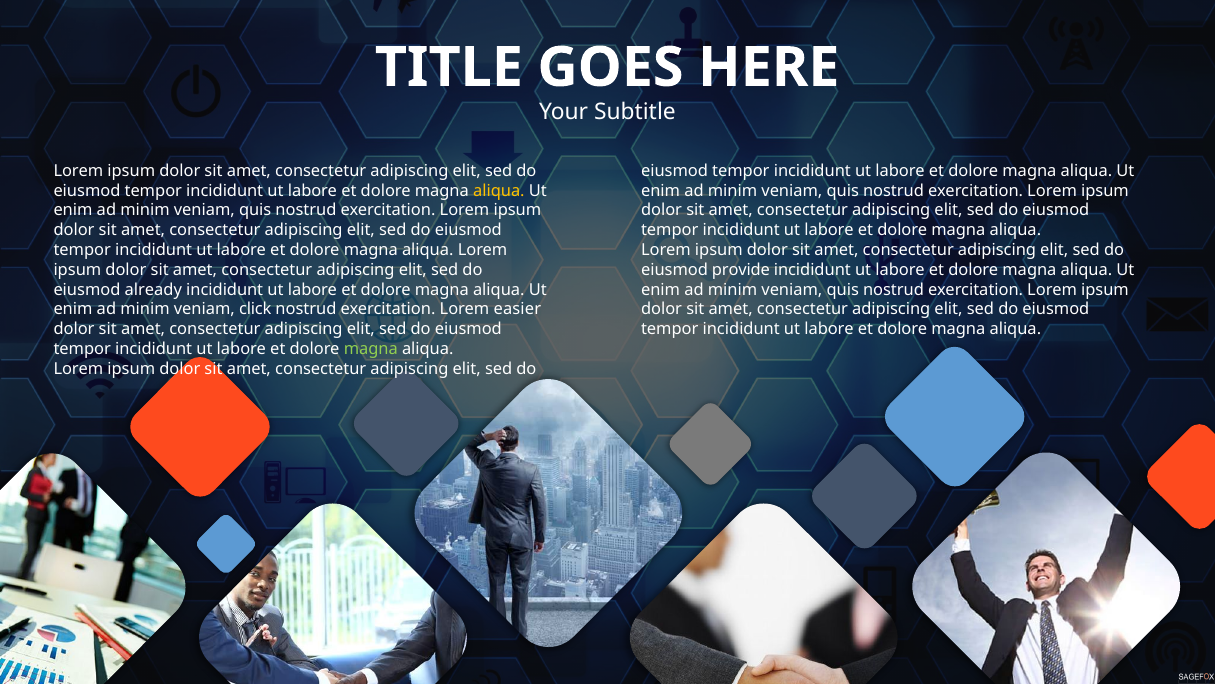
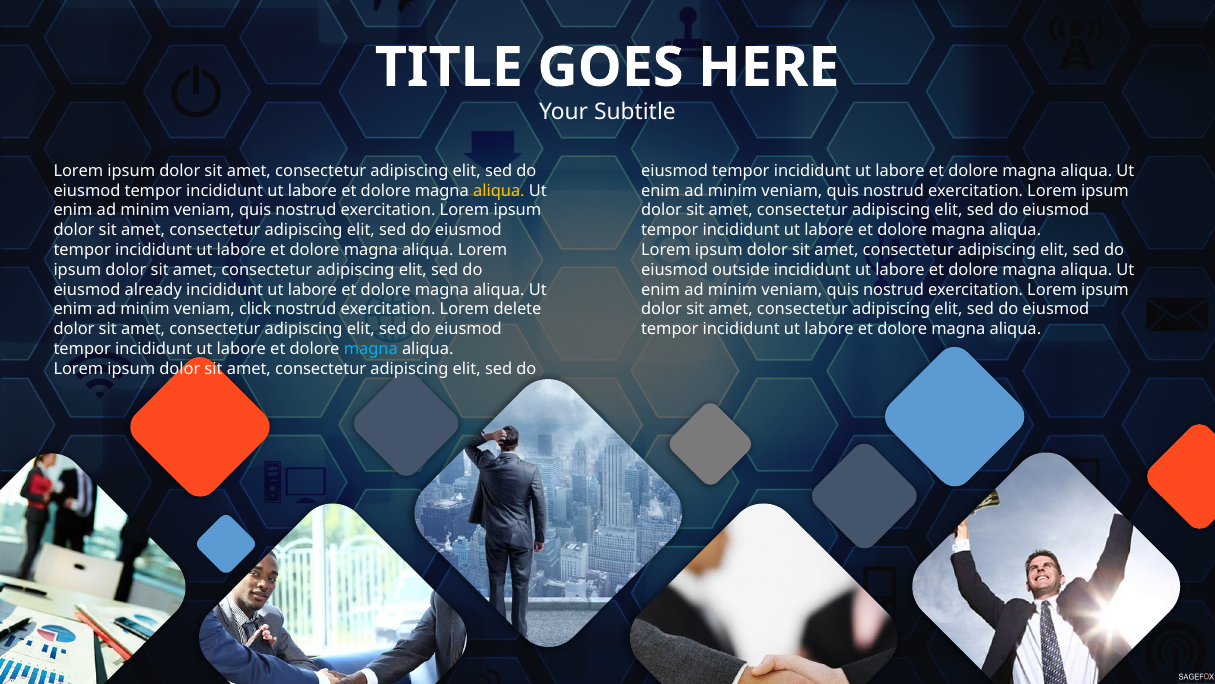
provide: provide -> outside
easier: easier -> delete
magna at (371, 349) colour: light green -> light blue
